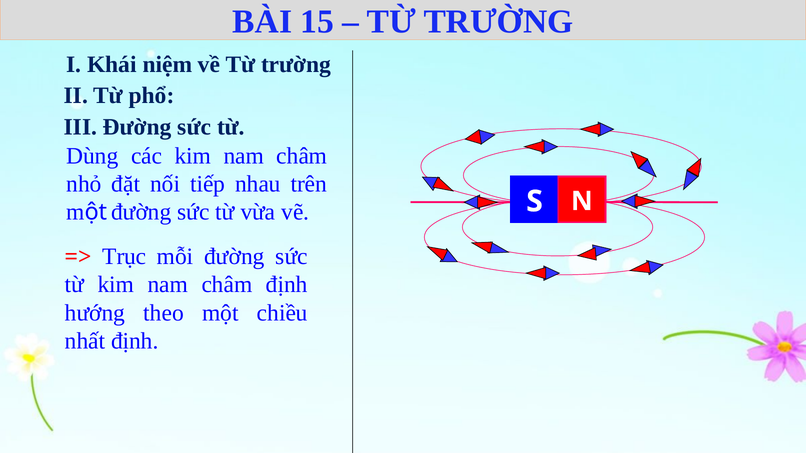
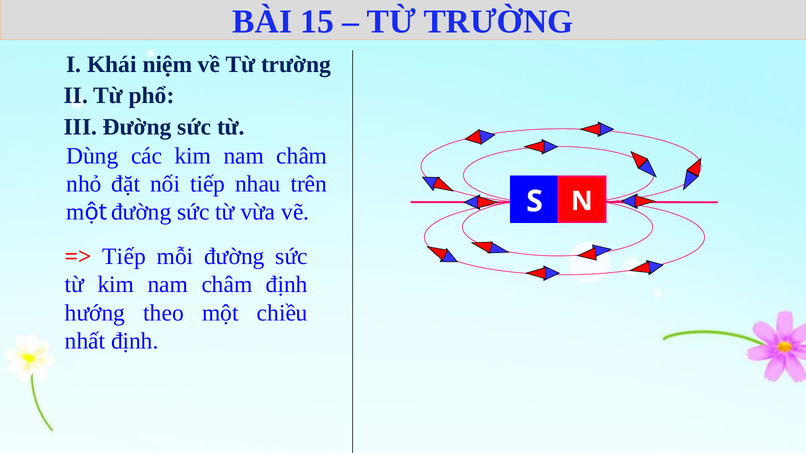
Trục at (124, 257): Trục -> Tiếp
